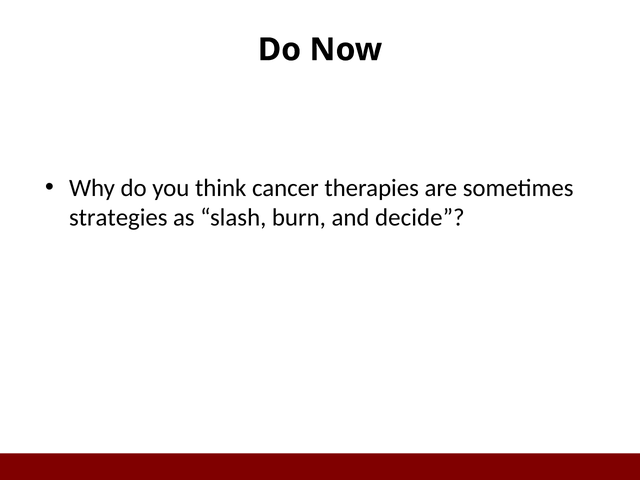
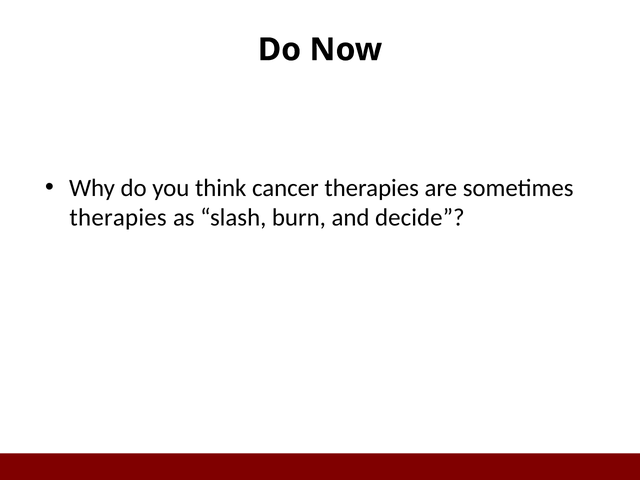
strategies at (118, 218): strategies -> therapies
